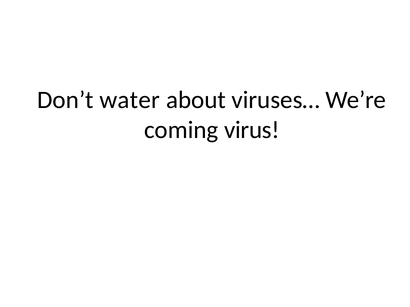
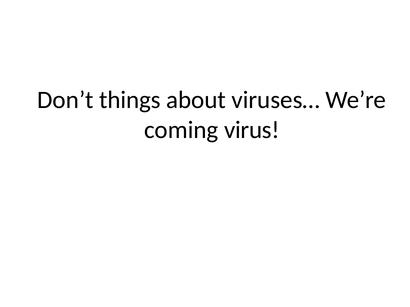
water: water -> things
